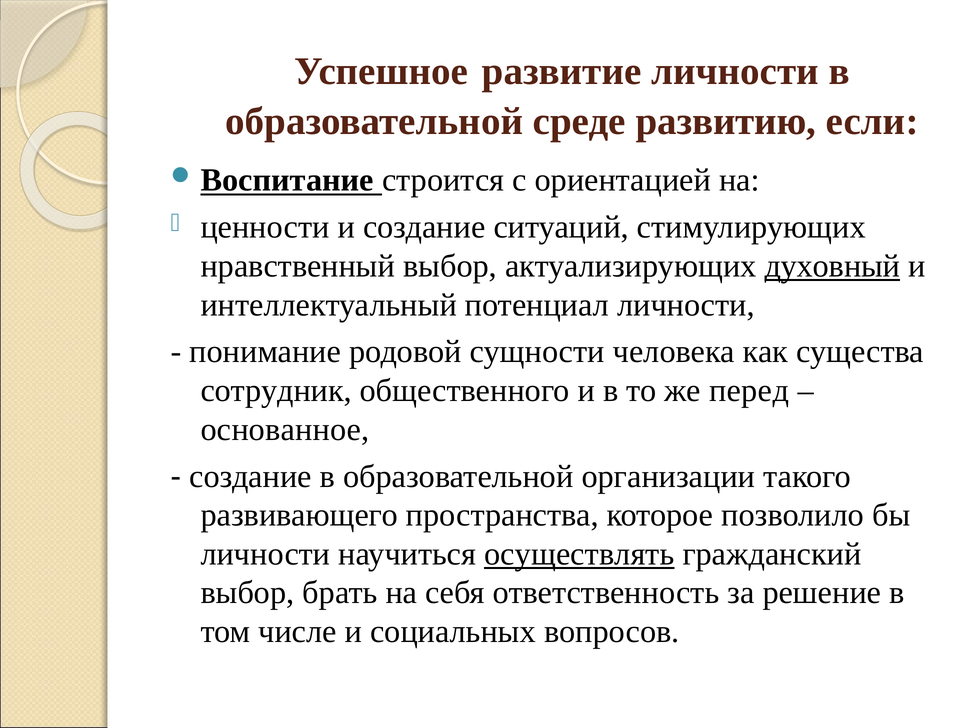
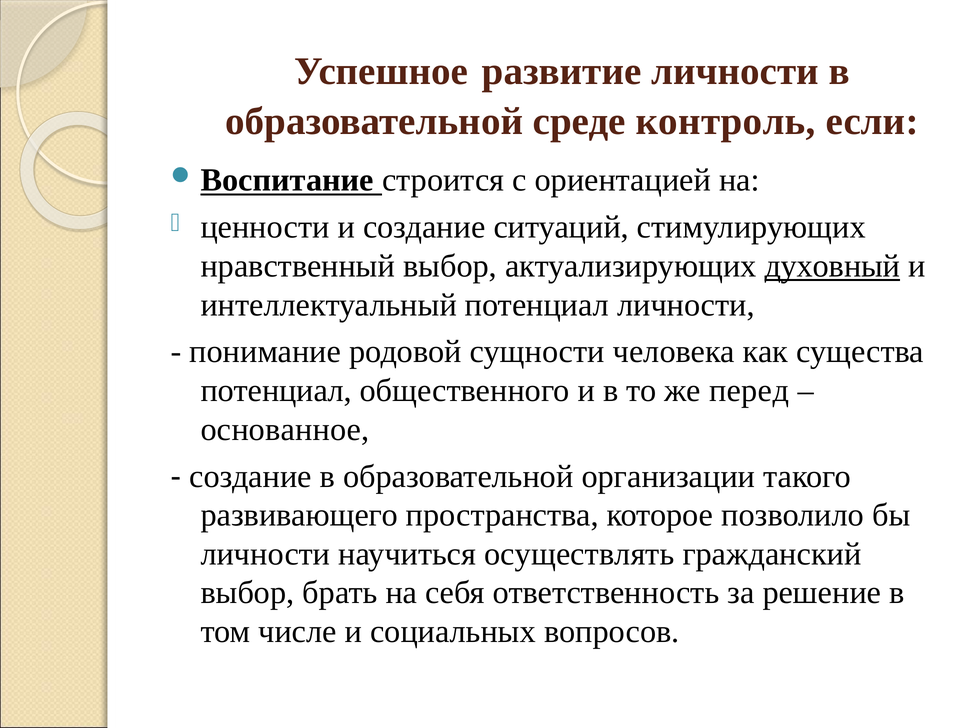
развитию: развитию -> контроль
сотрудник at (276, 390): сотрудник -> потенциал
осуществлять underline: present -> none
